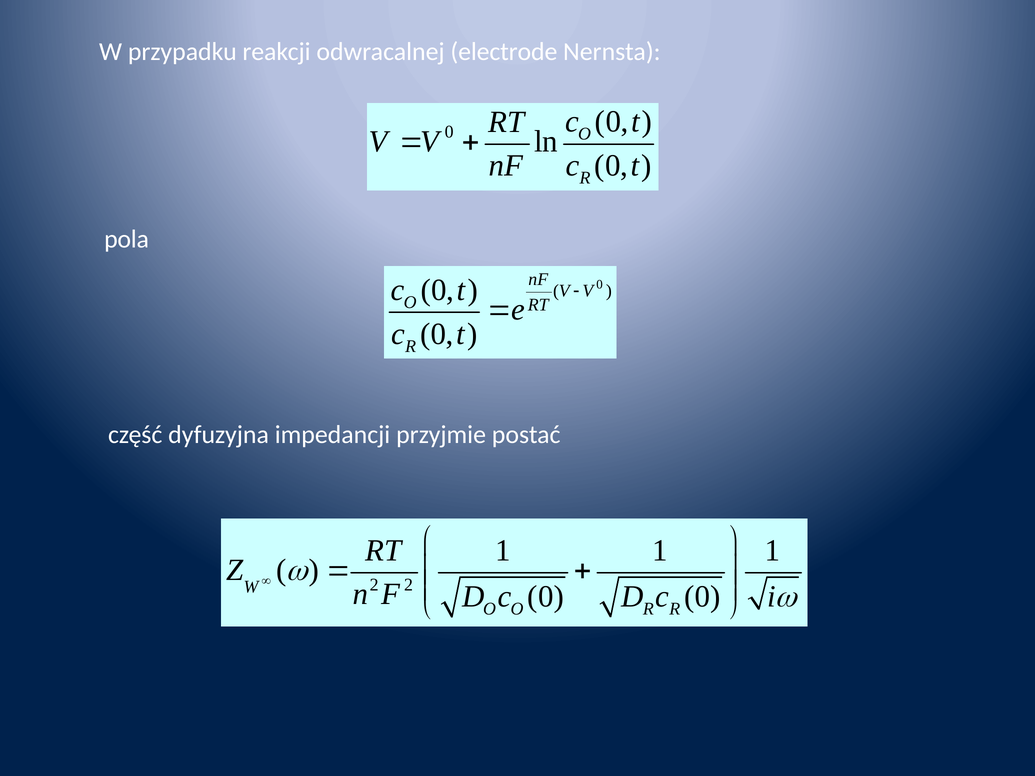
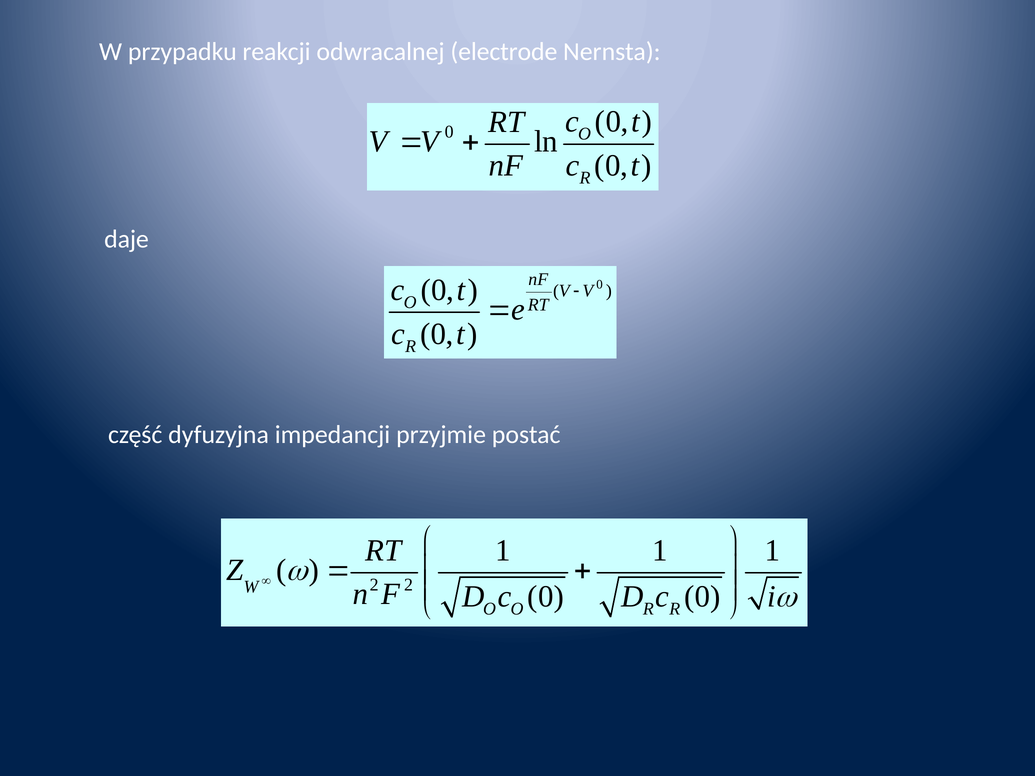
pola: pola -> daje
